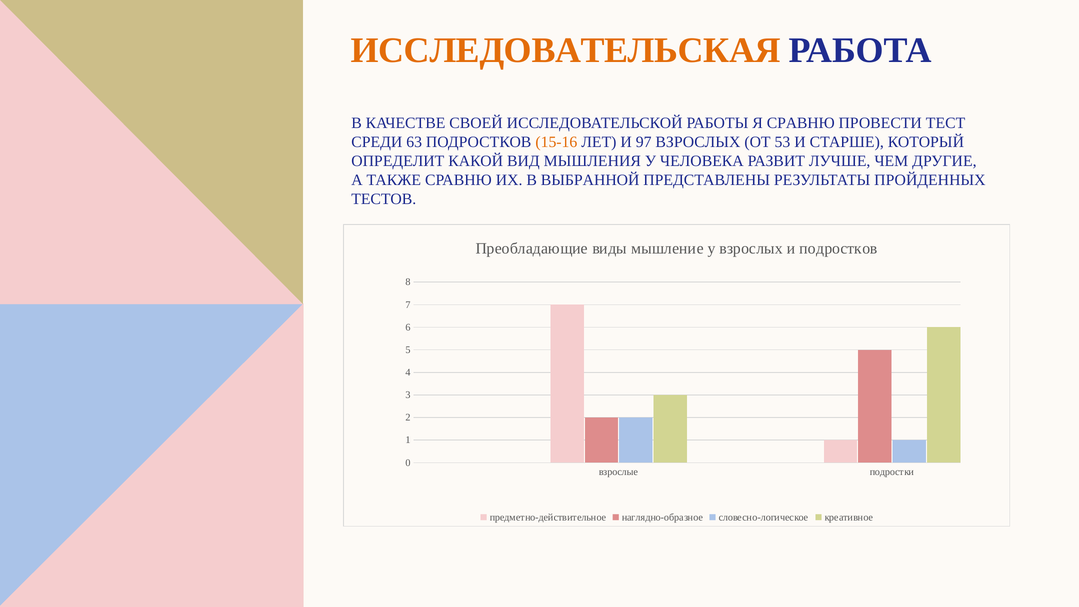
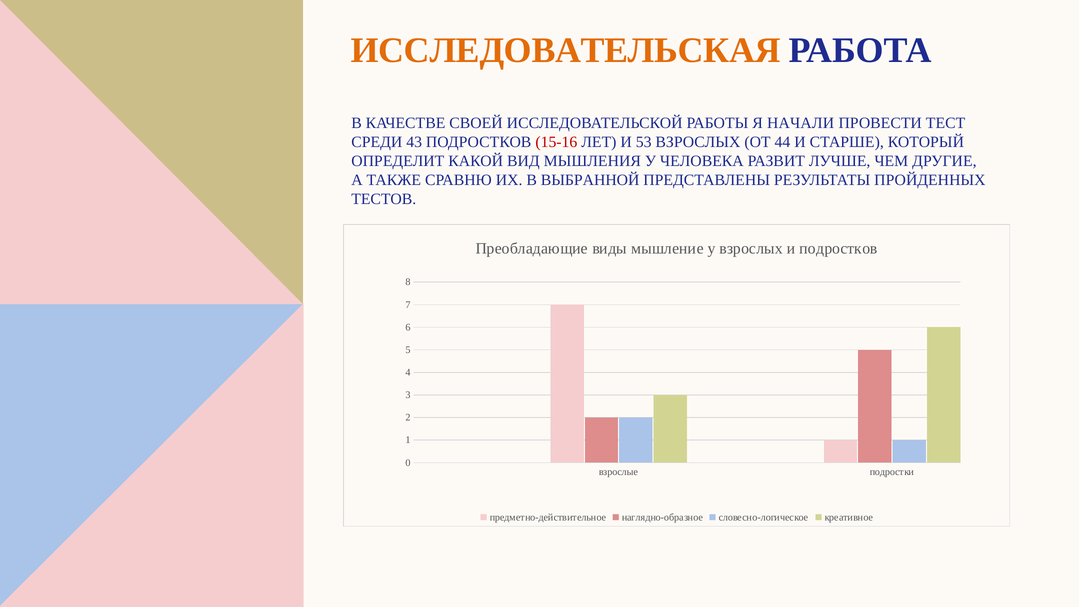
Я СРАВНЮ: СРАВНЮ -> НАЧАЛИ
63: 63 -> 43
15-16 colour: orange -> red
97: 97 -> 53
53: 53 -> 44
